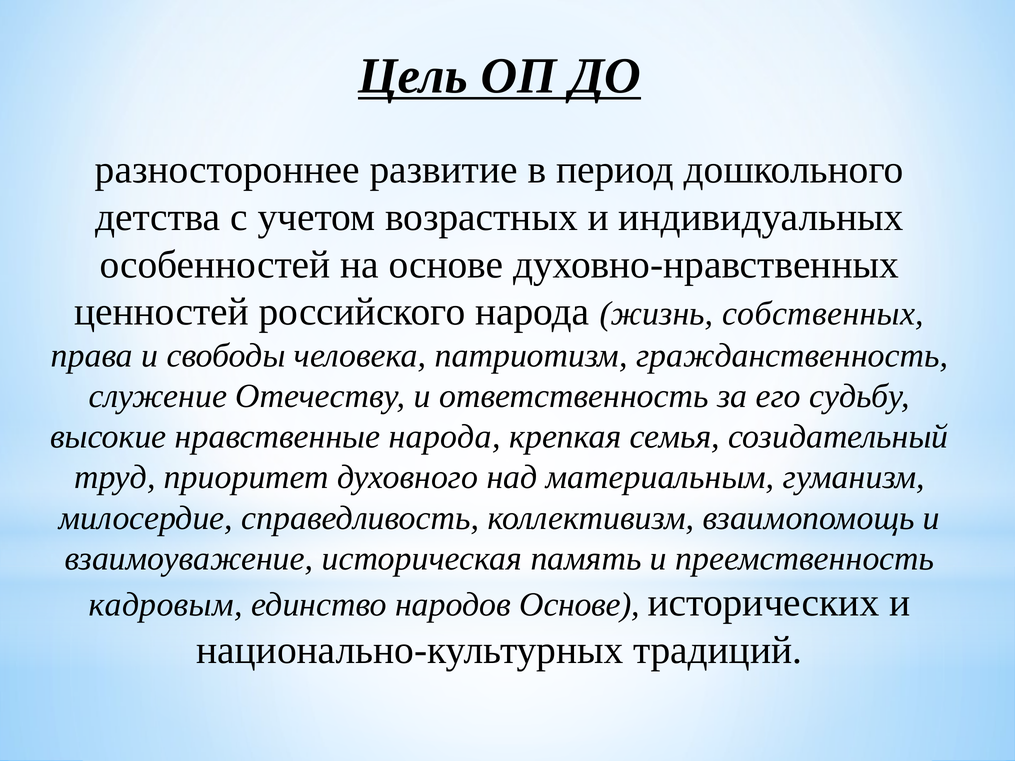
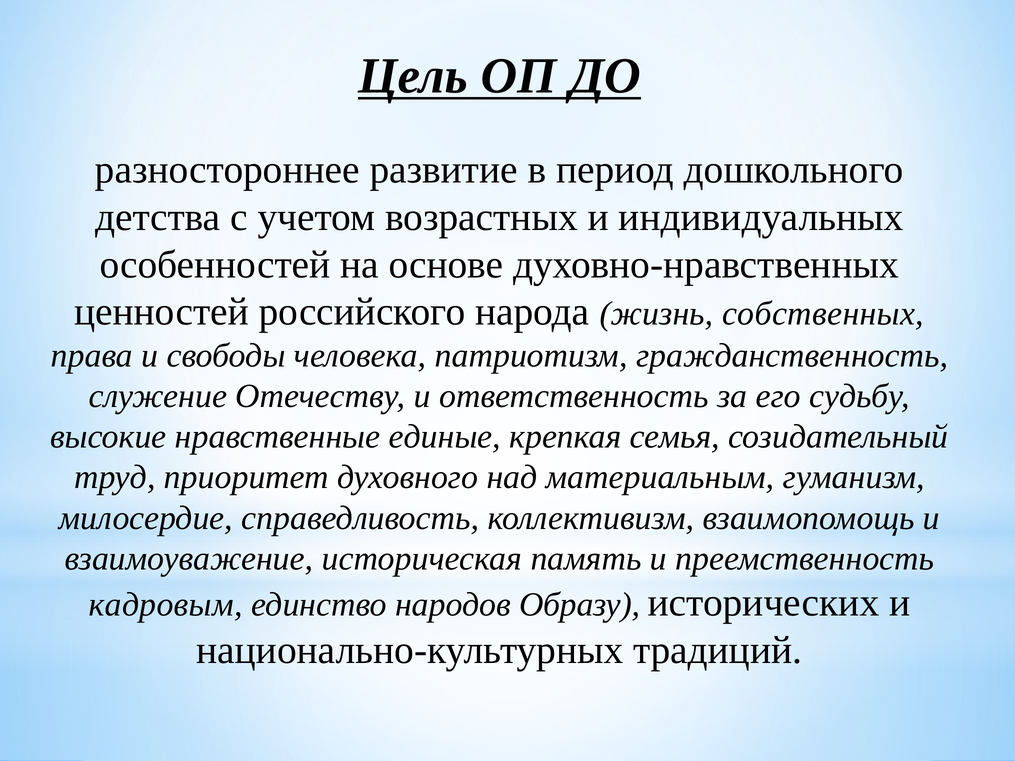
нравственные народа: народа -> единые
народов Основе: Основе -> Образу
